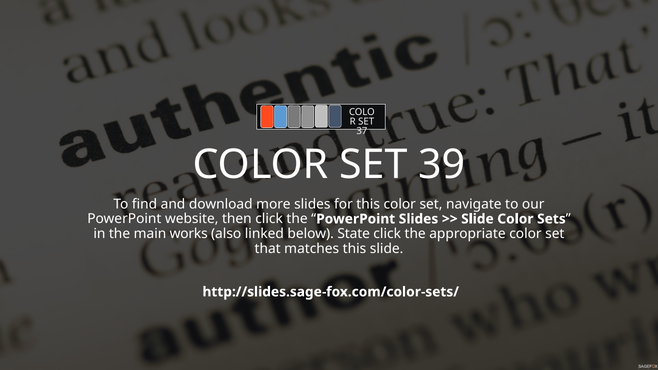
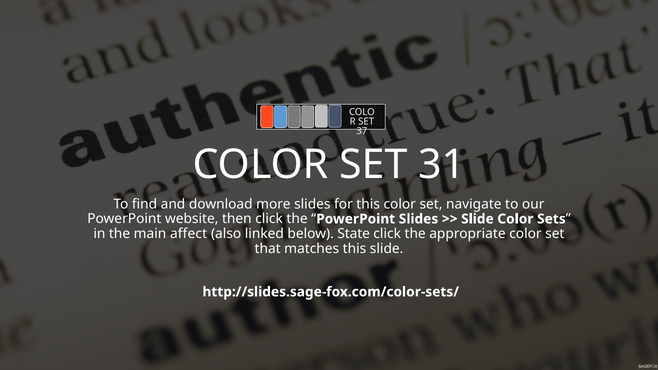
39: 39 -> 31
works: works -> affect
